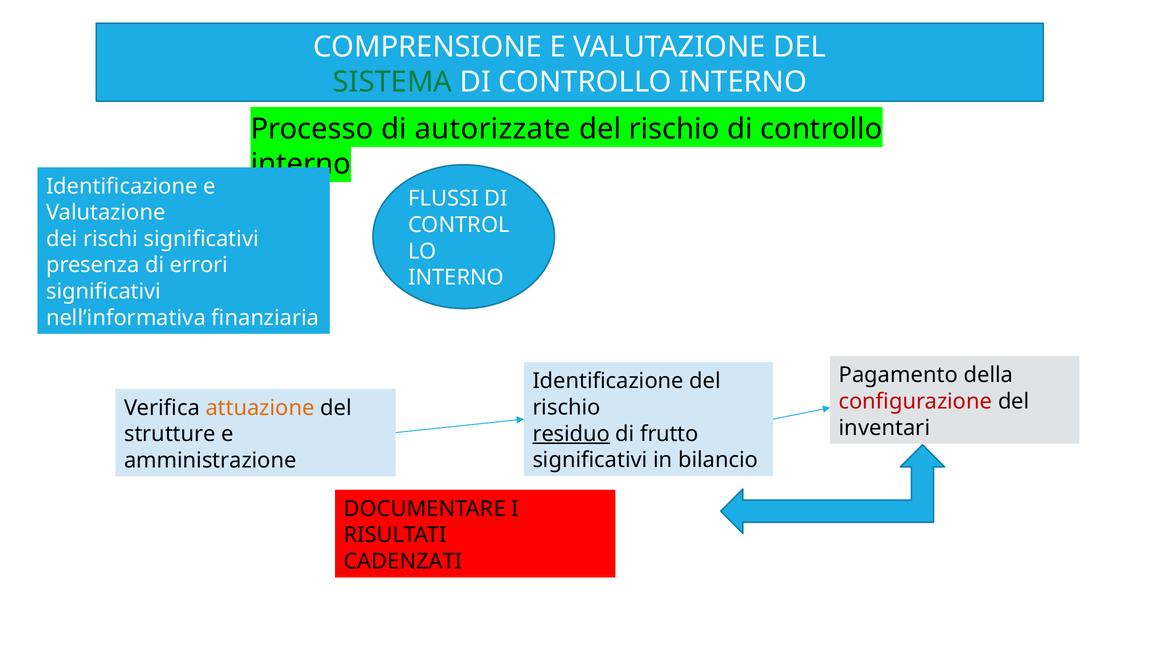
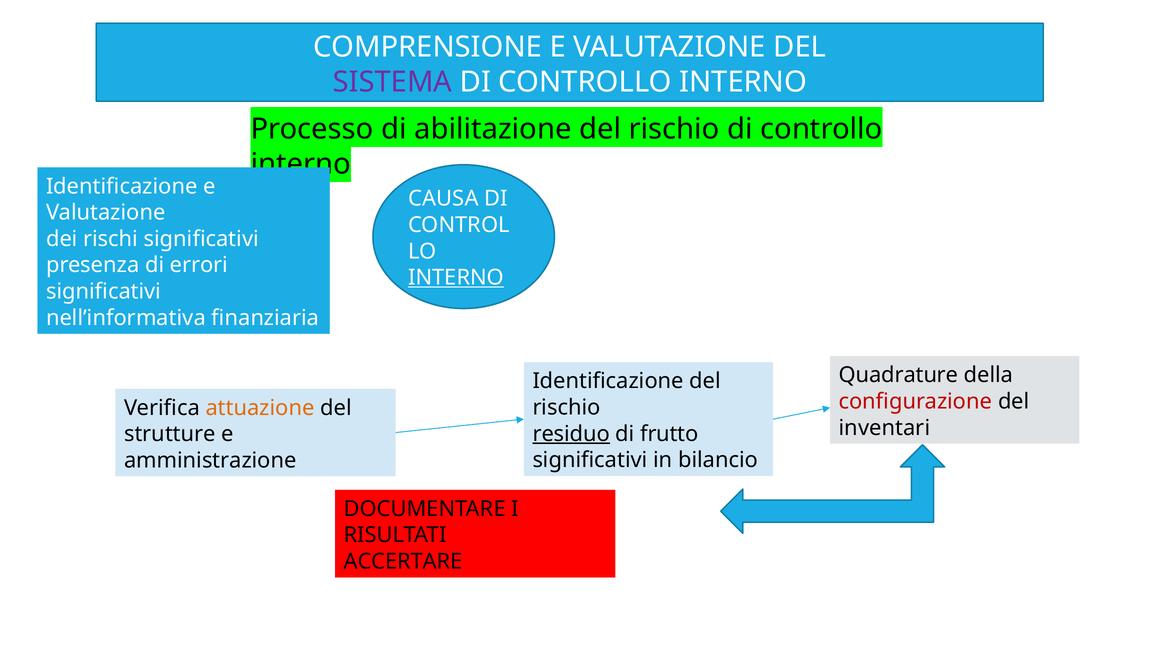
SISTEMA colour: green -> purple
autorizzate: autorizzate -> abilitazione
FLUSSI: FLUSSI -> CAUSA
INTERNO at (456, 277) underline: none -> present
Pagamento: Pagamento -> Quadrature
CADENZATI: CADENZATI -> ACCERTARE
